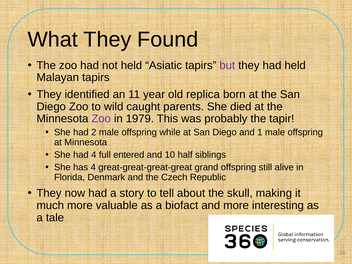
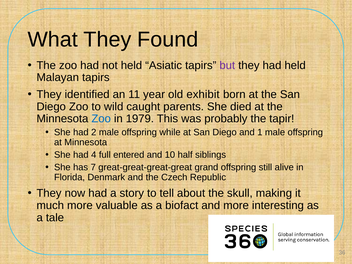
replica: replica -> exhibit
Zoo at (101, 119) colour: purple -> blue
has 4: 4 -> 7
